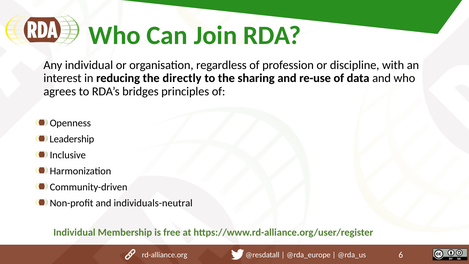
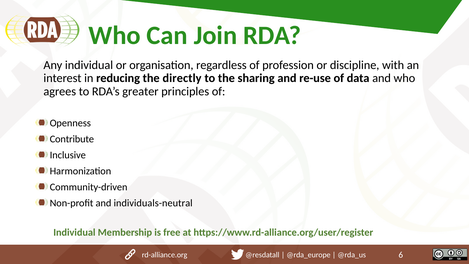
bridges: bridges -> greater
Leadership: Leadership -> Contribute
